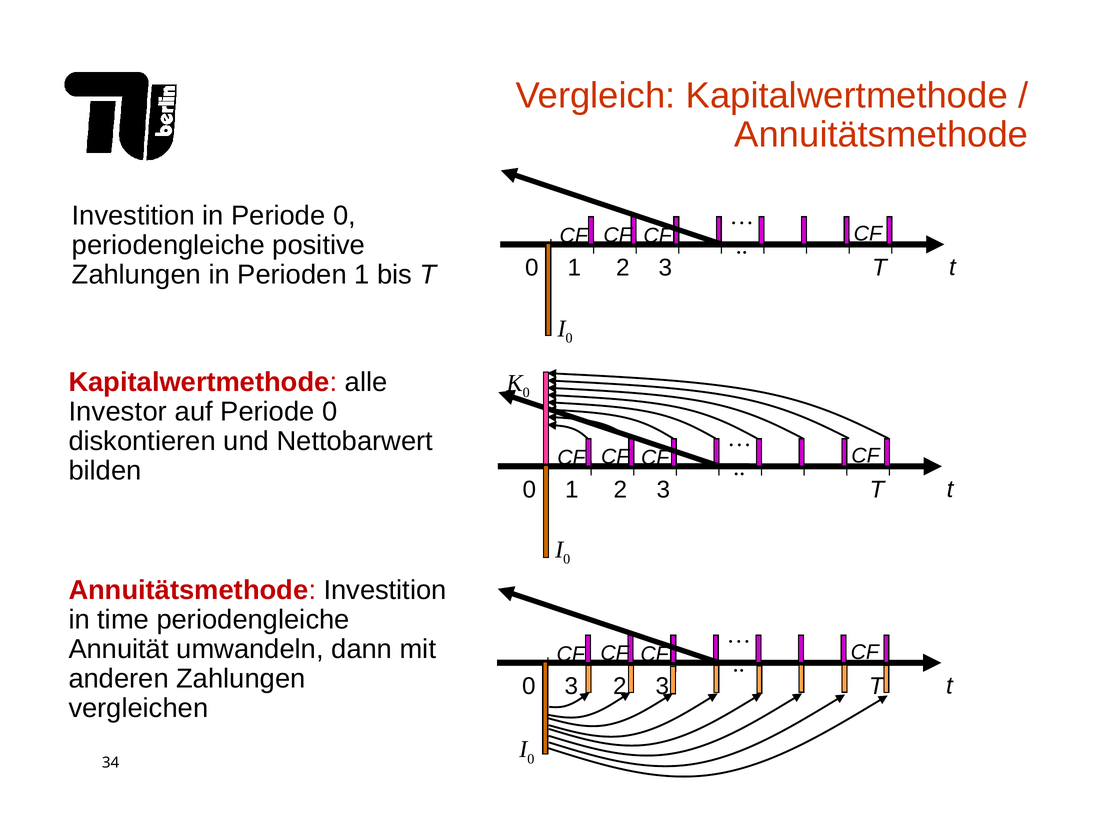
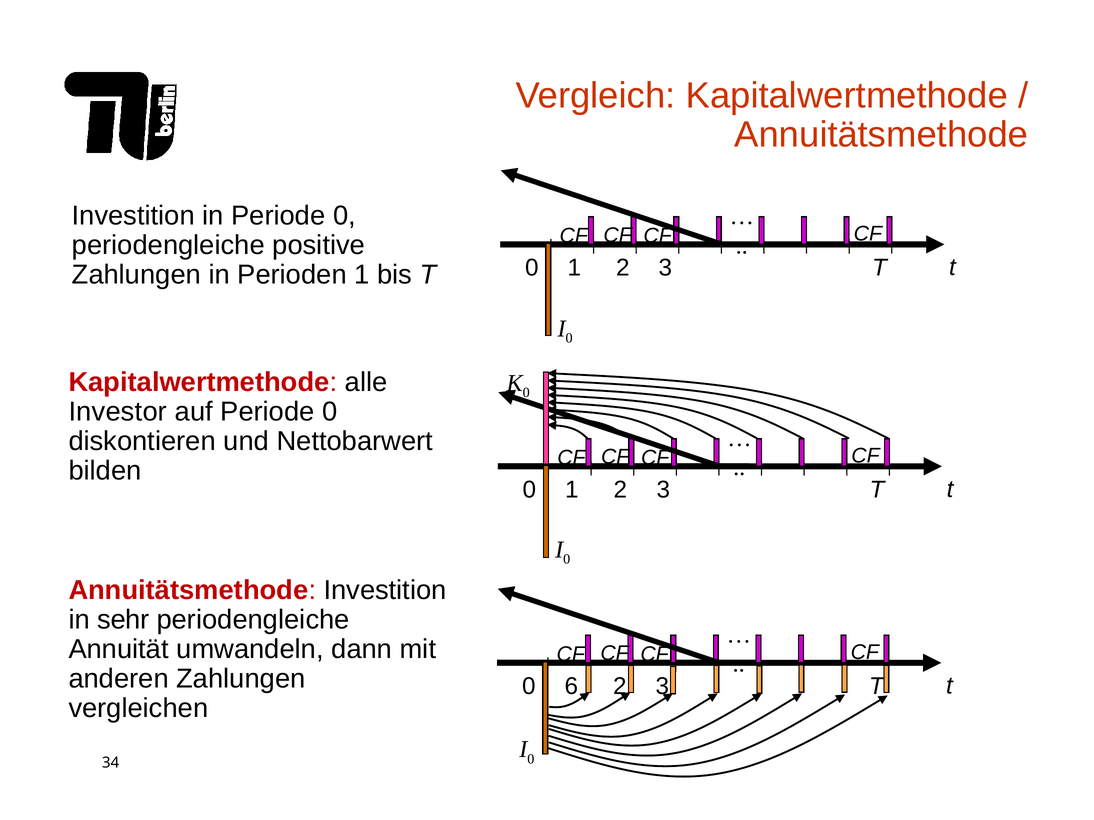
time: time -> sehr
0 3: 3 -> 6
